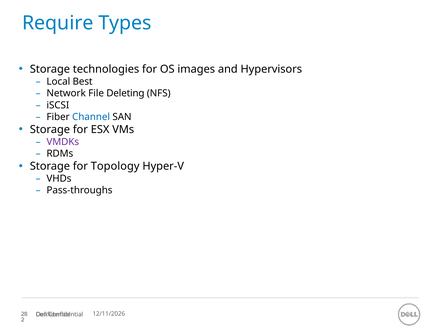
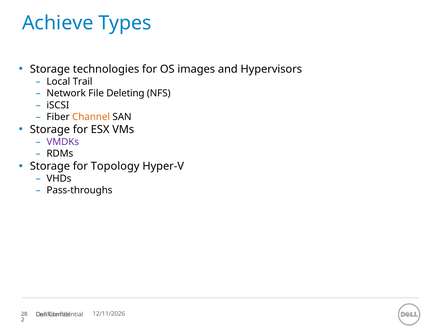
Require: Require -> Achieve
Best: Best -> Trail
Channel colour: blue -> orange
